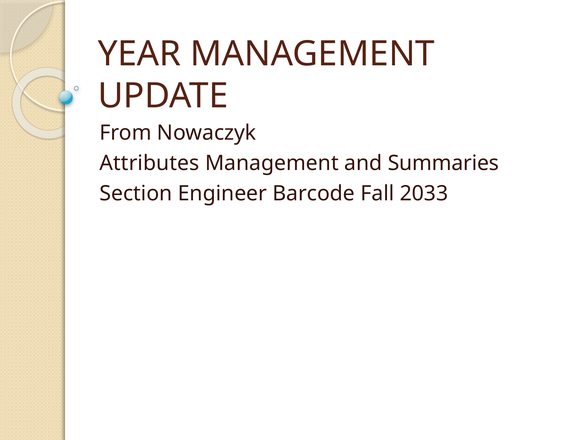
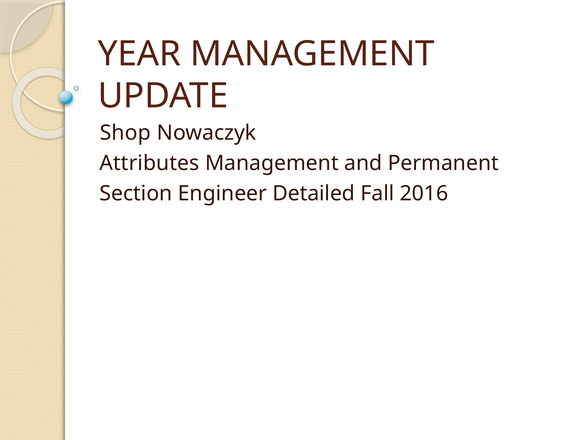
From: From -> Shop
Summaries: Summaries -> Permanent
Barcode: Barcode -> Detailed
2033: 2033 -> 2016
